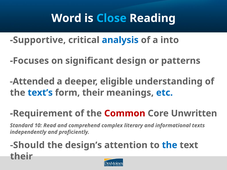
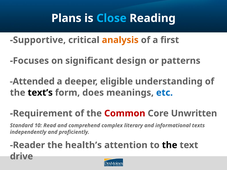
Word: Word -> Plans
analysis colour: blue -> orange
into: into -> first
text’s colour: blue -> black
form their: their -> does
Should: Should -> Reader
design’s: design’s -> health’s
the at (170, 145) colour: blue -> black
their at (21, 157): their -> drive
